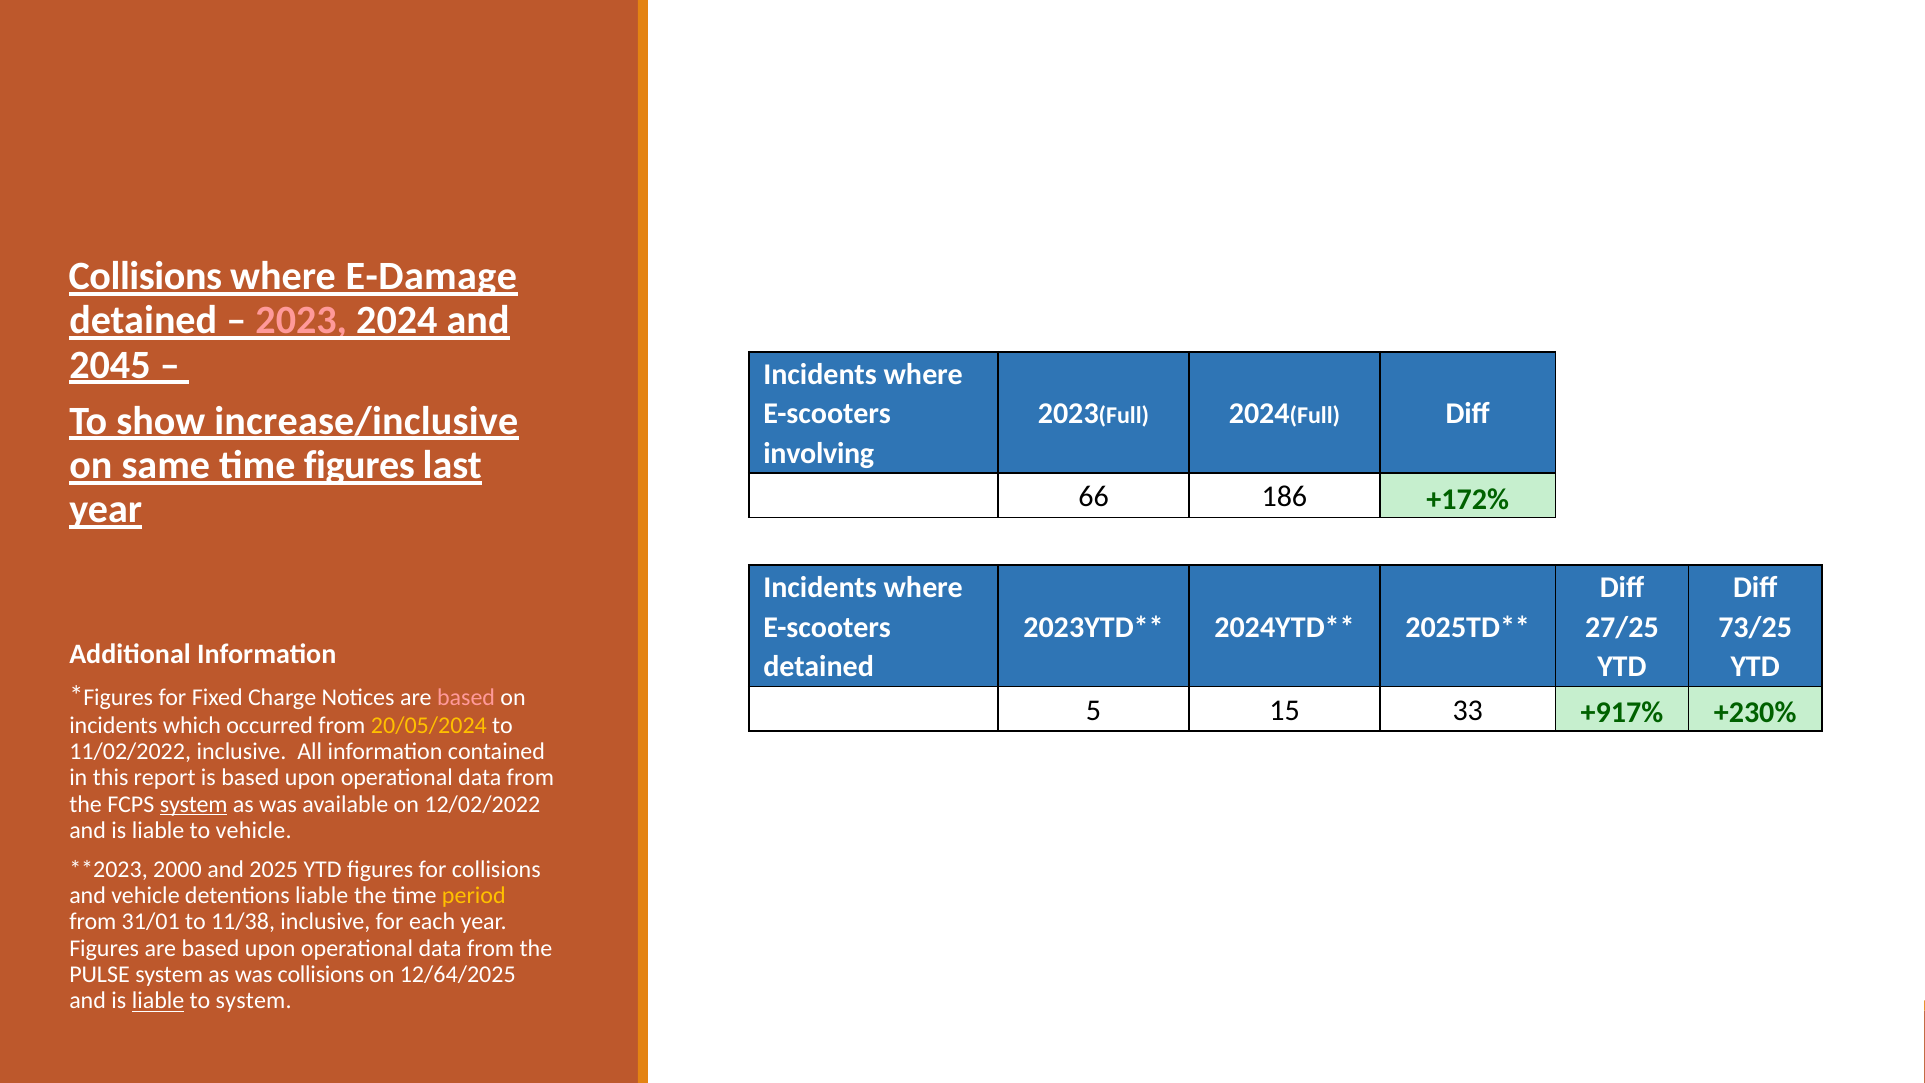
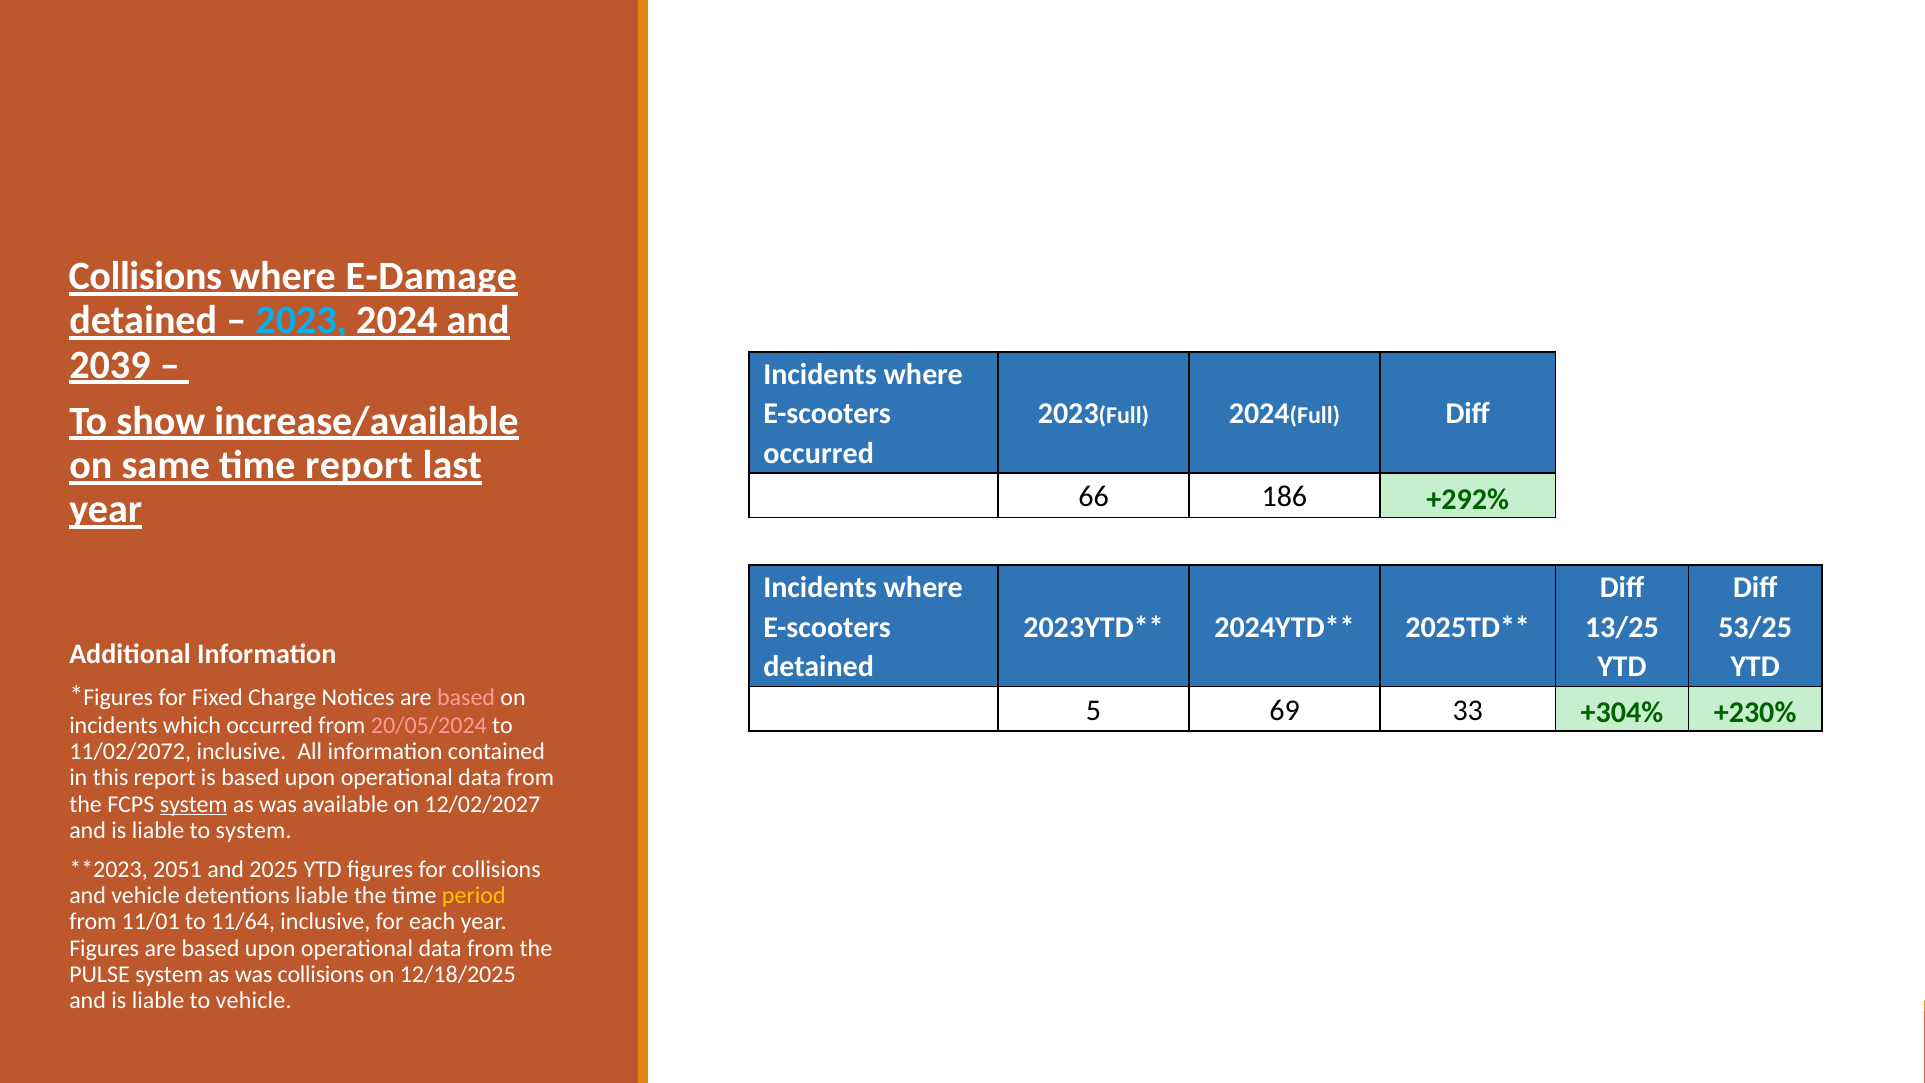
2023 at (301, 321) colour: pink -> light blue
2045: 2045 -> 2039
increase/inclusive: increase/inclusive -> increase/available
involving at (819, 453): involving -> occurred
time figures: figures -> report
+172%: +172% -> +292%
27/25: 27/25 -> 13/25
73/25: 73/25 -> 53/25
15: 15 -> 69
+917%: +917% -> +304%
20/05/2024 colour: yellow -> pink
11/02/2022: 11/02/2022 -> 11/02/2072
12/02/2022: 12/02/2022 -> 12/02/2027
to vehicle: vehicle -> system
2000: 2000 -> 2051
31/01: 31/01 -> 11/01
11/38: 11/38 -> 11/64
12/64/2025: 12/64/2025 -> 12/18/2025
liable at (158, 1001) underline: present -> none
to system: system -> vehicle
